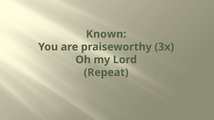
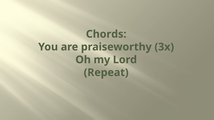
Known: Known -> Chords
